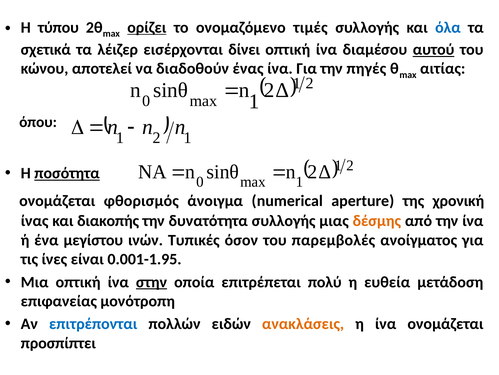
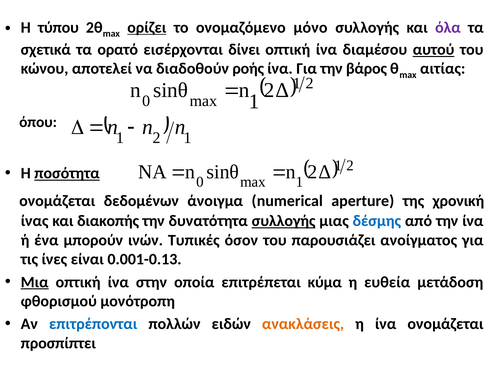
τιμές: τιμές -> μόνο
όλα colour: blue -> purple
λέιζερ: λέιζερ -> ορατό
ένας: ένας -> ροής
πηγές: πηγές -> βάρος
φθορισμός: φθορισμός -> δεδομένων
συλλογής at (284, 221) underline: none -> present
δέσμης colour: orange -> blue
μεγίστου: μεγίστου -> μπορούν
παρεμβολές: παρεμβολές -> παρουσιάζει
0.001-1.95: 0.001-1.95 -> 0.001-0.13
Μια underline: none -> present
στην underline: present -> none
πολύ: πολύ -> κύμα
επιφανείας: επιφανείας -> φθορισμού
